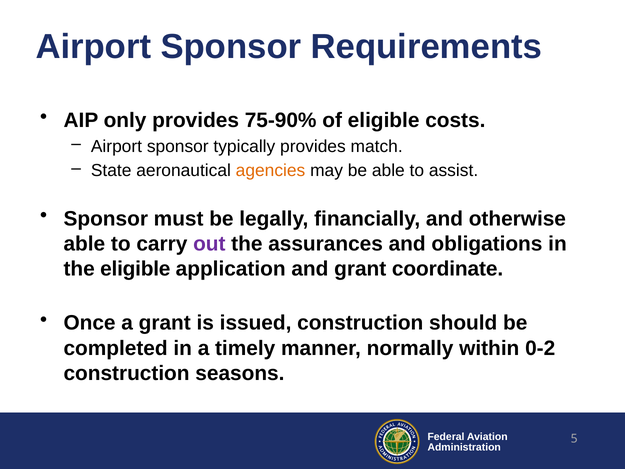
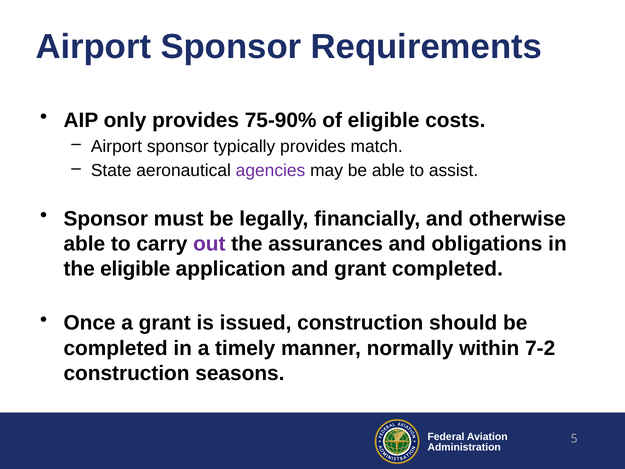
agencies colour: orange -> purple
grant coordinate: coordinate -> completed
0-2: 0-2 -> 7-2
